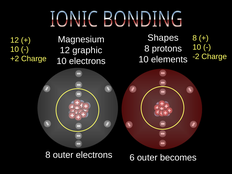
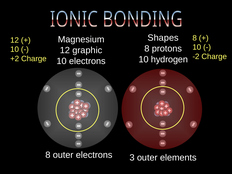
elements: elements -> hydrogen
6: 6 -> 3
becomes: becomes -> elements
